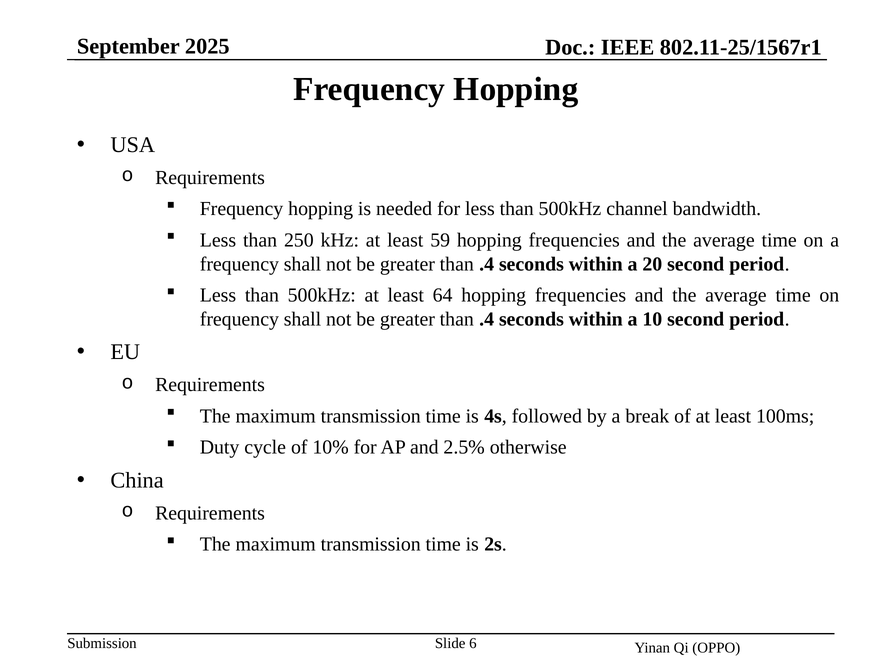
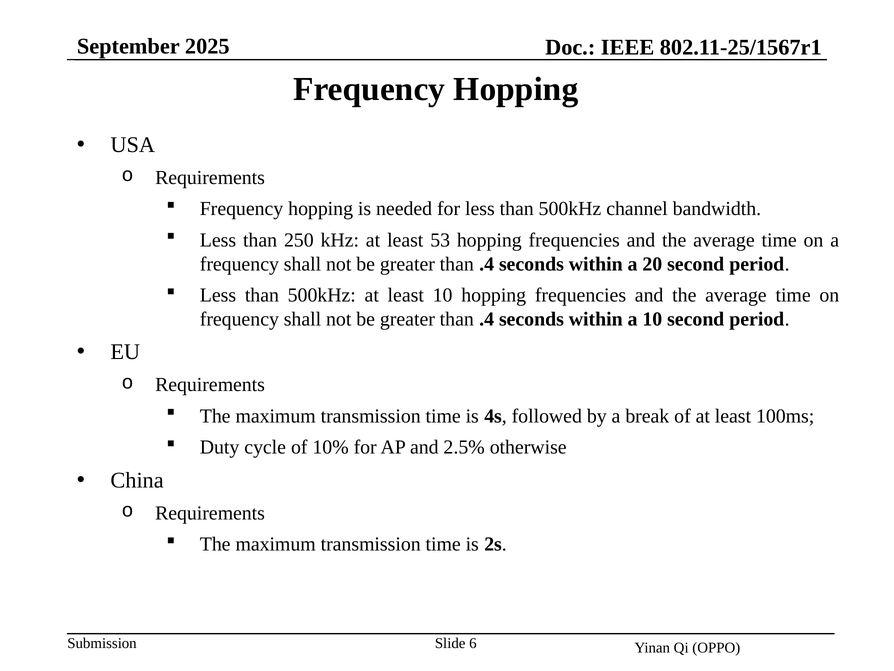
59: 59 -> 53
least 64: 64 -> 10
